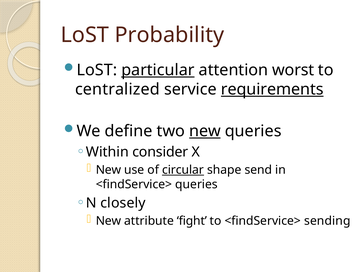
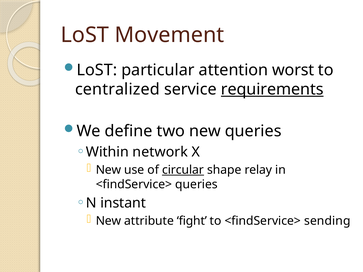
Probability: Probability -> Movement
particular underline: present -> none
new at (205, 131) underline: present -> none
consider: consider -> network
send: send -> relay
closely: closely -> instant
